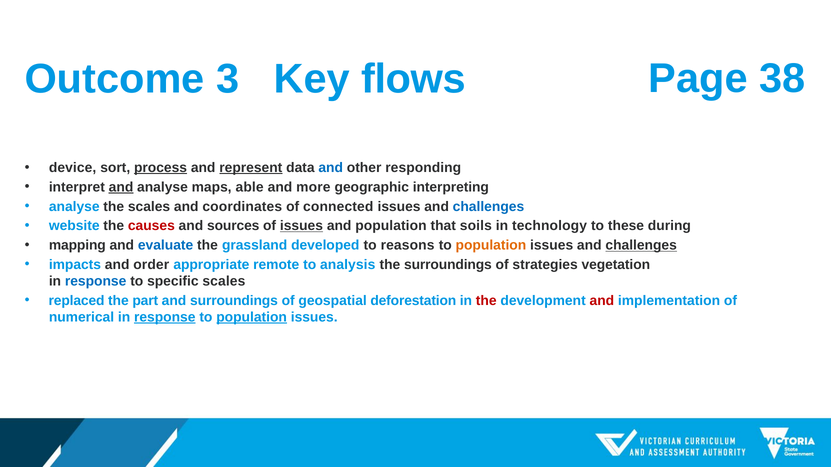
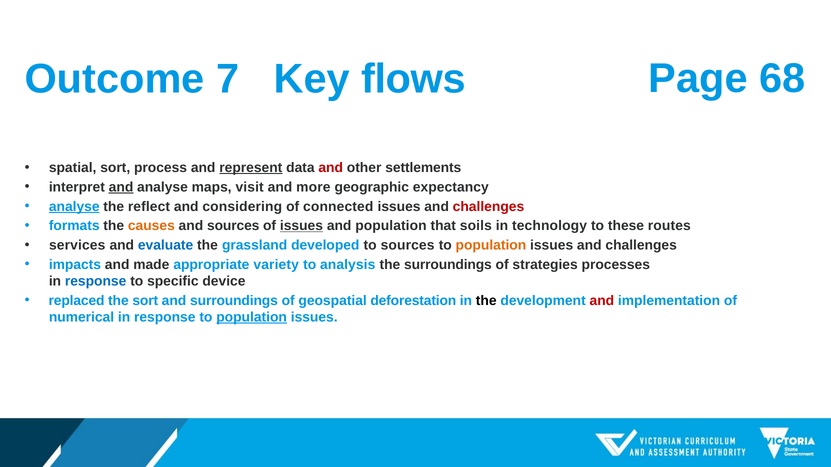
38: 38 -> 68
3: 3 -> 7
device: device -> spatial
process underline: present -> none
and at (331, 168) colour: blue -> red
responding: responding -> settlements
able: able -> visit
interpreting: interpreting -> expectancy
analyse at (74, 207) underline: none -> present
the scales: scales -> reflect
coordinates: coordinates -> considering
challenges at (488, 207) colour: blue -> red
website: website -> formats
causes colour: red -> orange
during: during -> routes
mapping: mapping -> services
to reasons: reasons -> sources
challenges at (641, 245) underline: present -> none
order: order -> made
remote: remote -> variety
vegetation: vegetation -> processes
specific scales: scales -> device
the part: part -> sort
the at (486, 301) colour: red -> black
response at (165, 318) underline: present -> none
